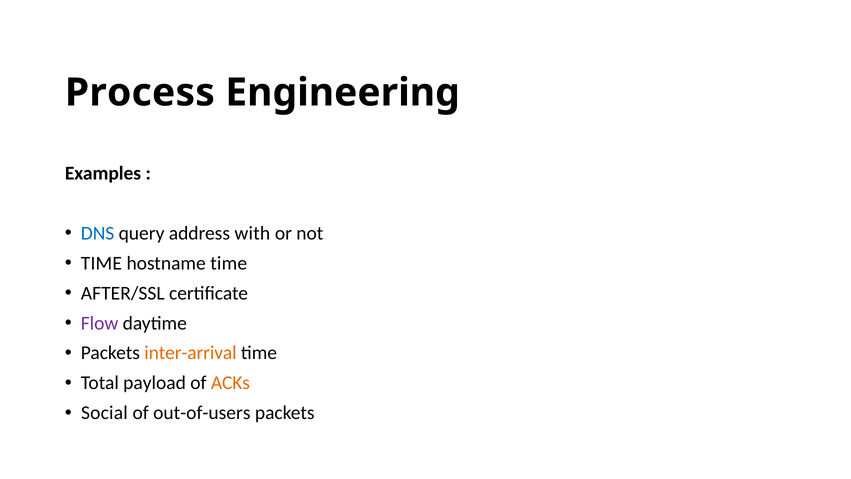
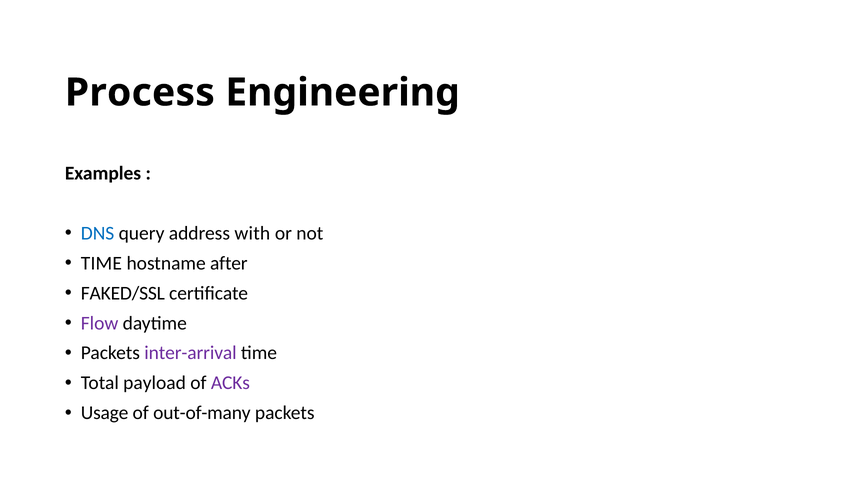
hostname time: time -> after
AFTER/SSL: AFTER/SSL -> FAKED/SSL
inter-arrival colour: orange -> purple
ACKs colour: orange -> purple
Social: Social -> Usage
out-of-users: out-of-users -> out-of-many
